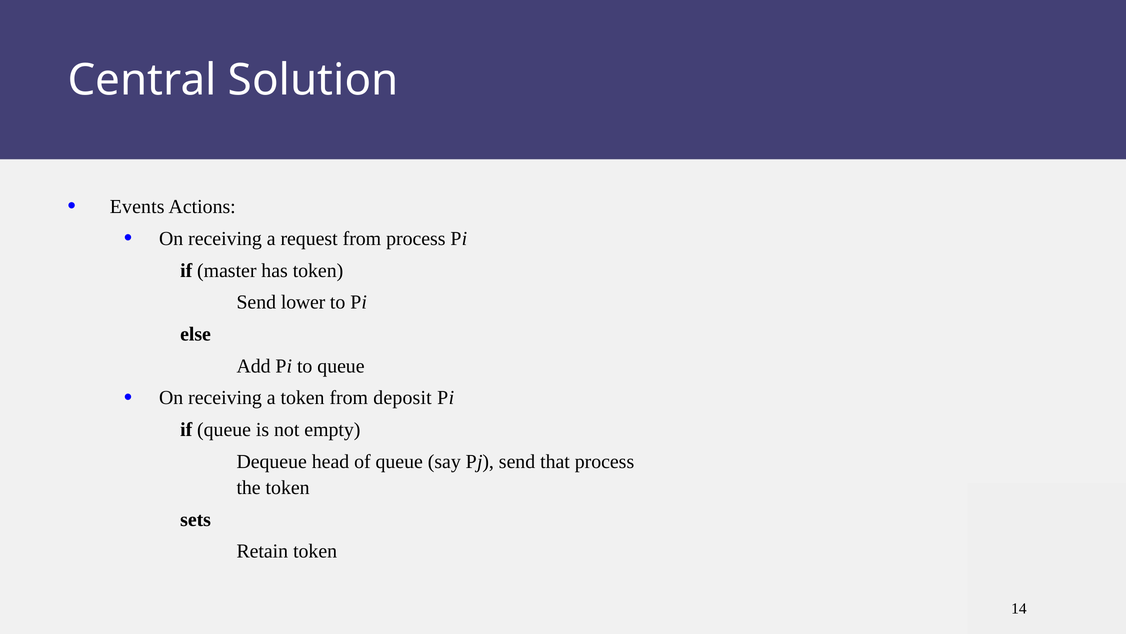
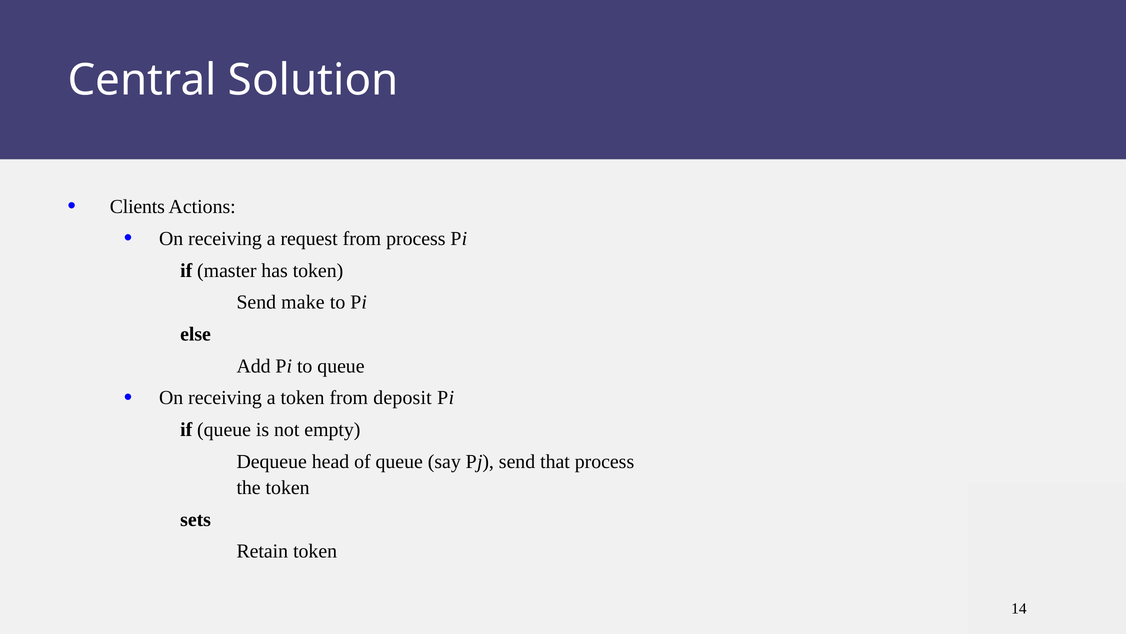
Events: Events -> Clients
lower: lower -> make
